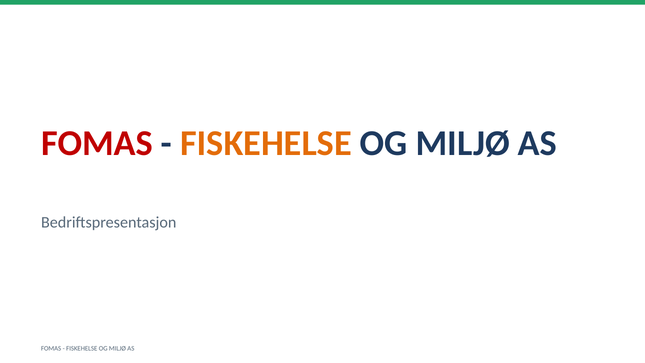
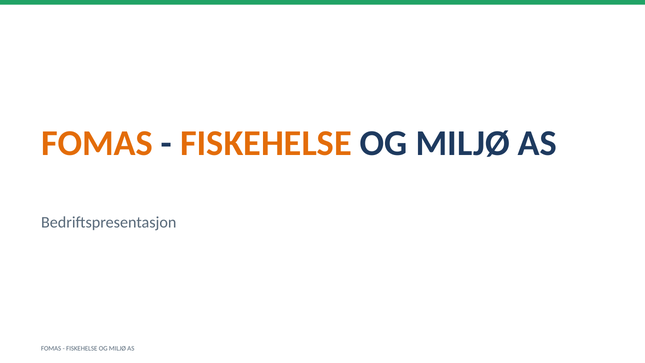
FOMAS at (97, 143) colour: red -> orange
